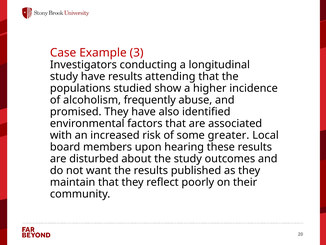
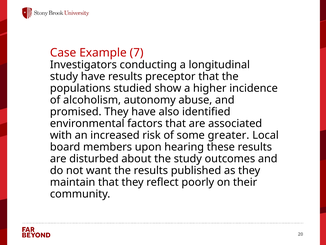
3: 3 -> 7
attending: attending -> preceptor
frequently: frequently -> autonomy
